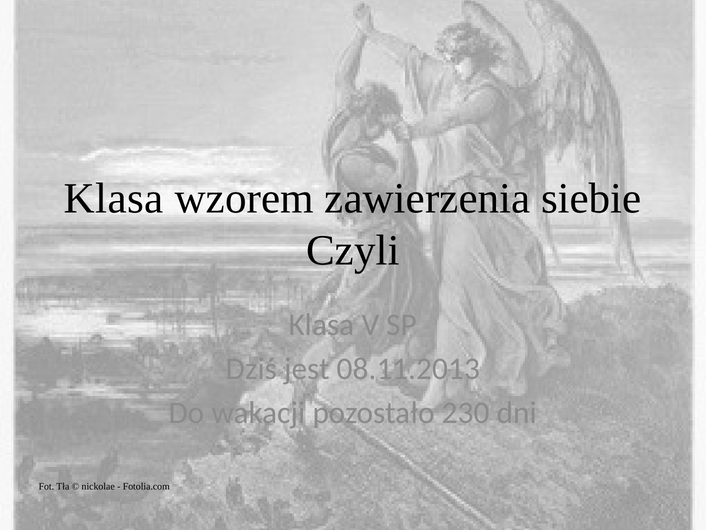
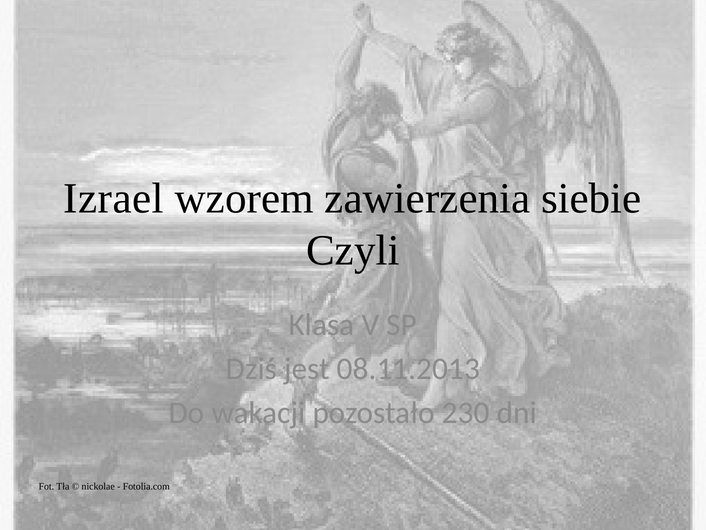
Klasa at (114, 198): Klasa -> Izrael
